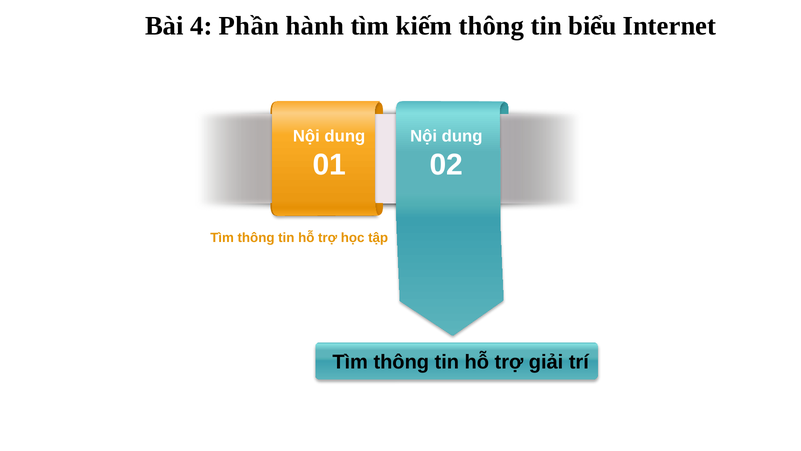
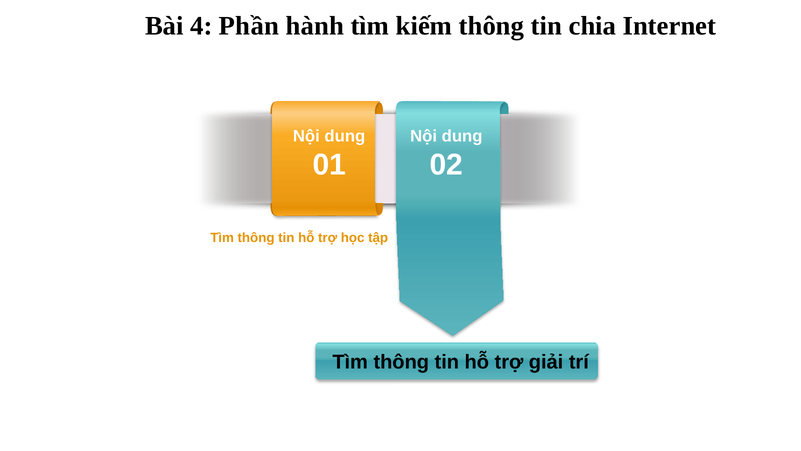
biểu: biểu -> chia
